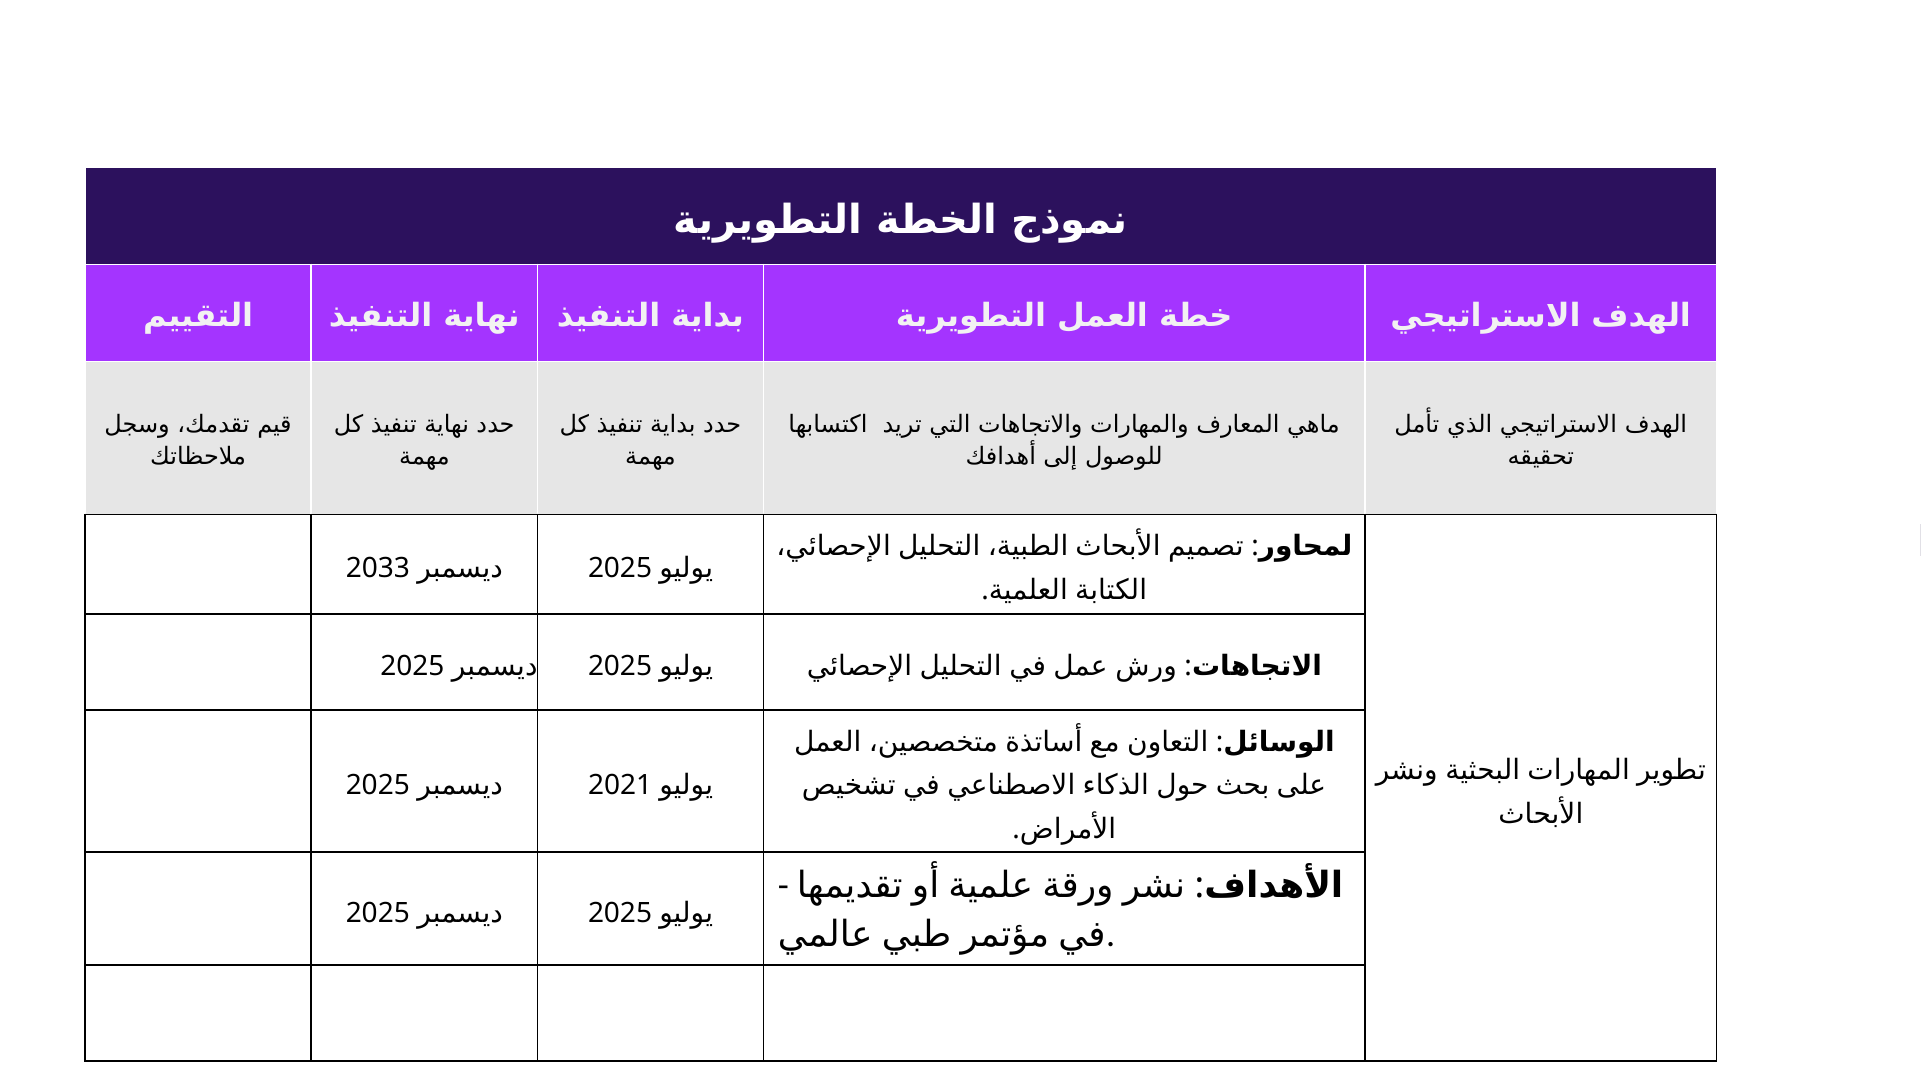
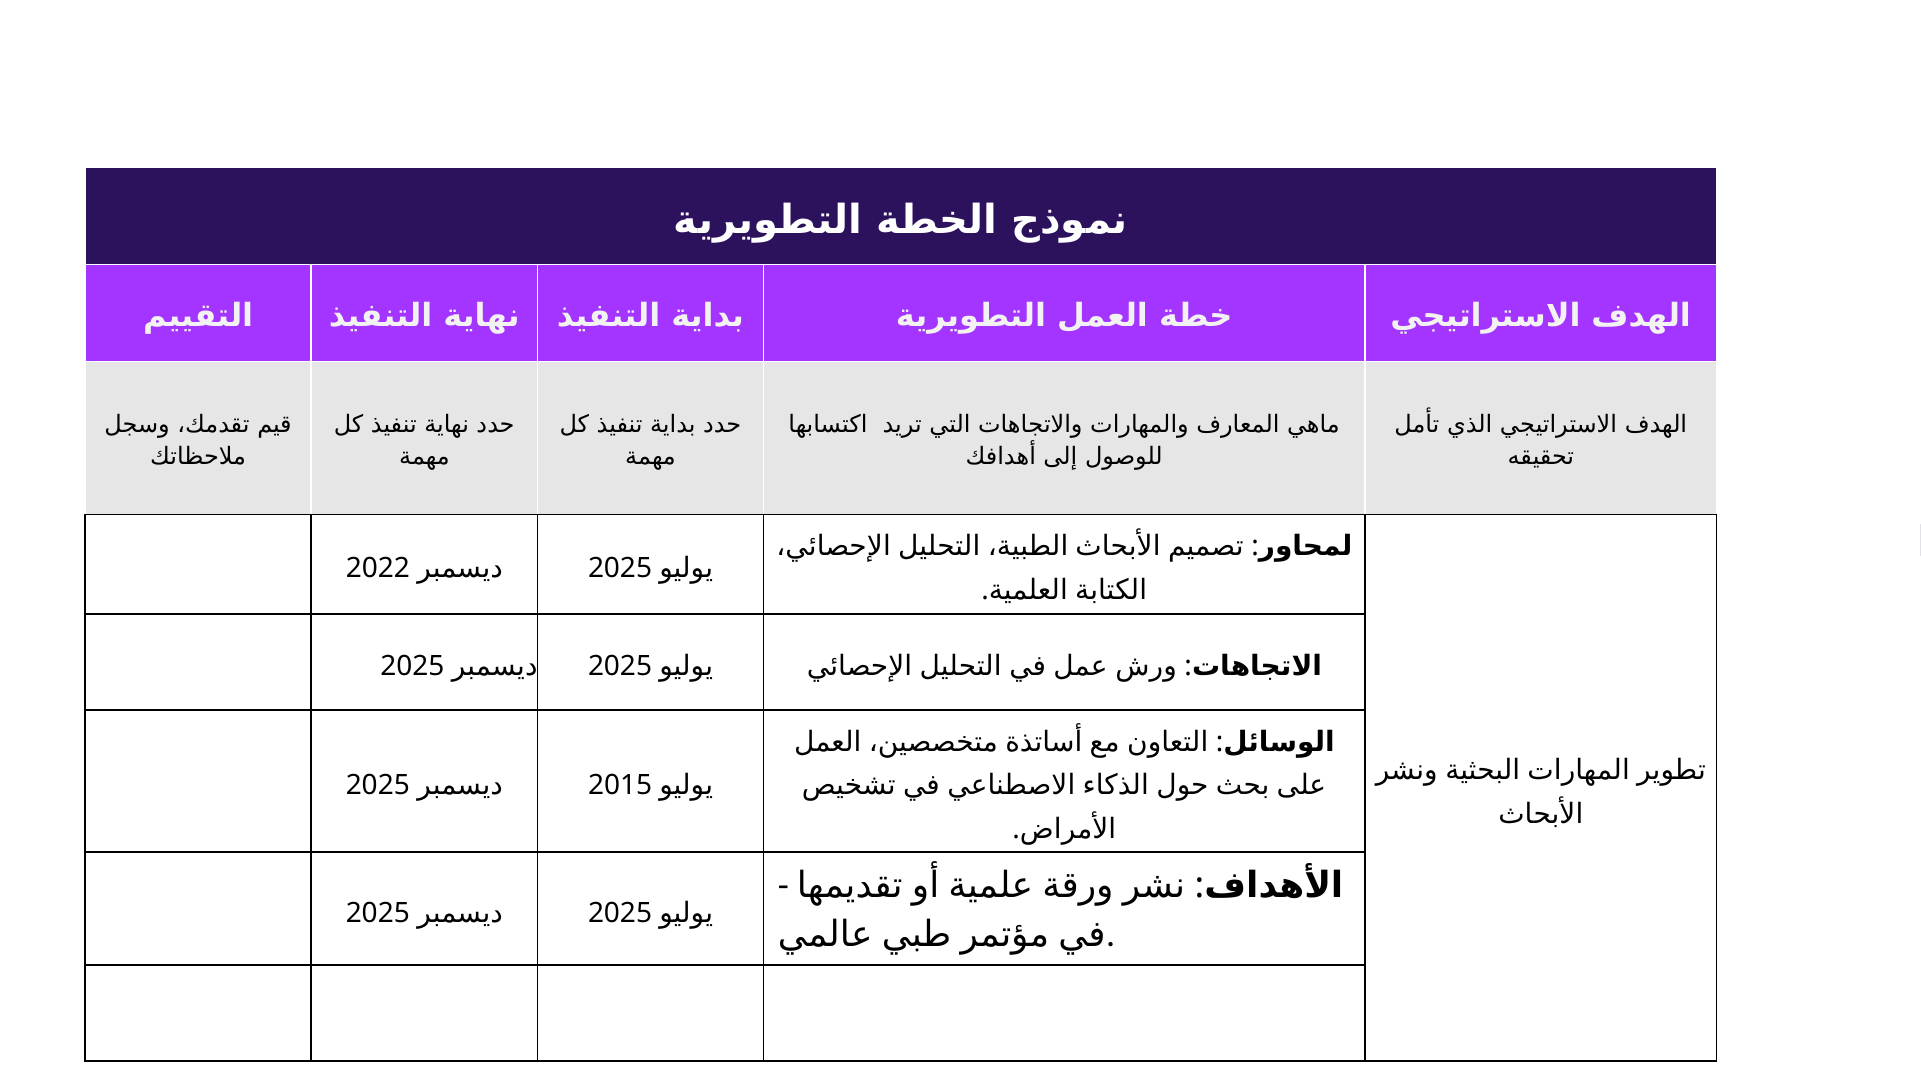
2033: 2033 -> 2022
2021: 2021 -> 2015
